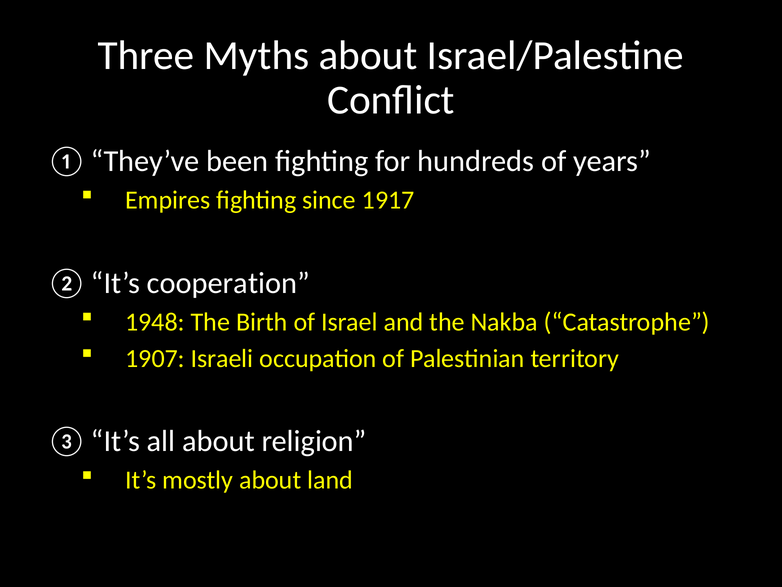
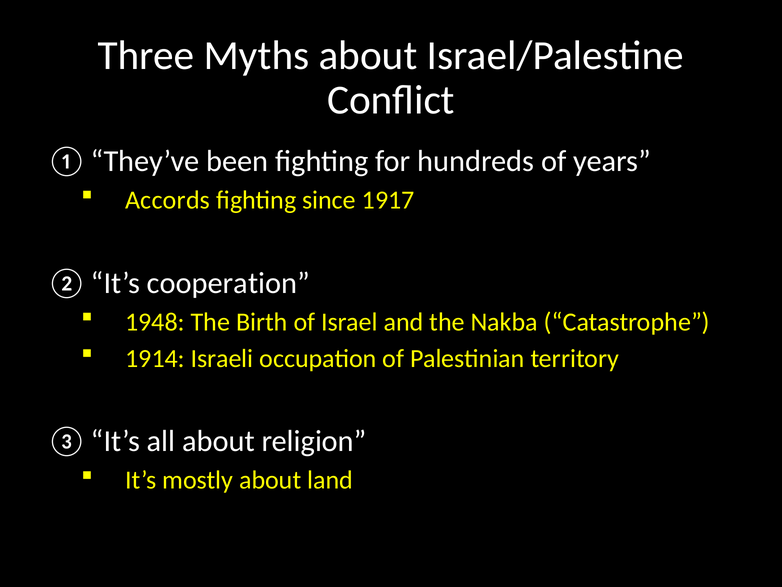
Empires: Empires -> Accords
1907: 1907 -> 1914
